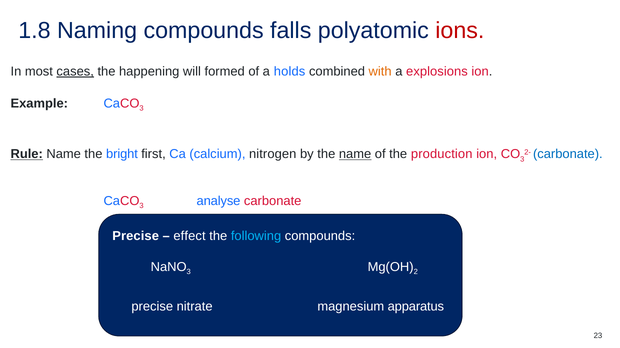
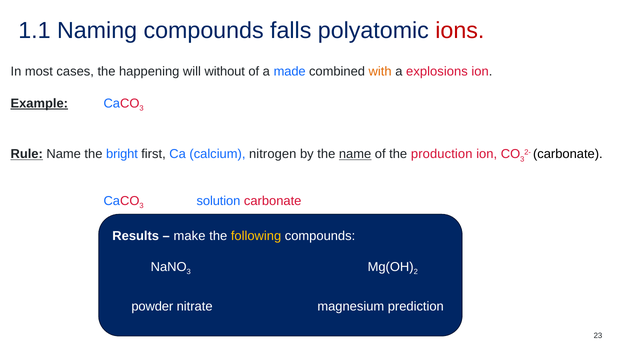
1.8: 1.8 -> 1.1
cases underline: present -> none
formed: formed -> without
holds: holds -> made
Example underline: none -> present
carbonate at (568, 154) colour: blue -> black
analyse: analyse -> solution
Precise at (136, 237): Precise -> Results
effect: effect -> make
following colour: light blue -> yellow
precise at (152, 307): precise -> powder
apparatus: apparatus -> prediction
